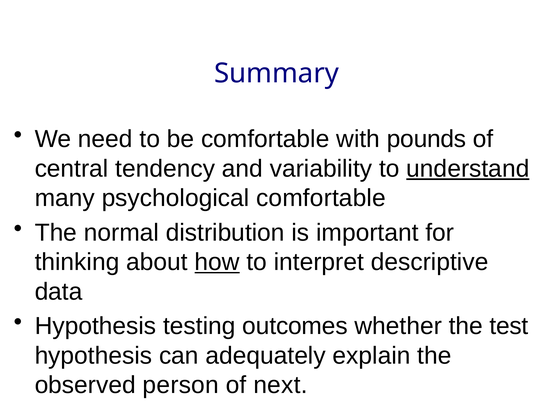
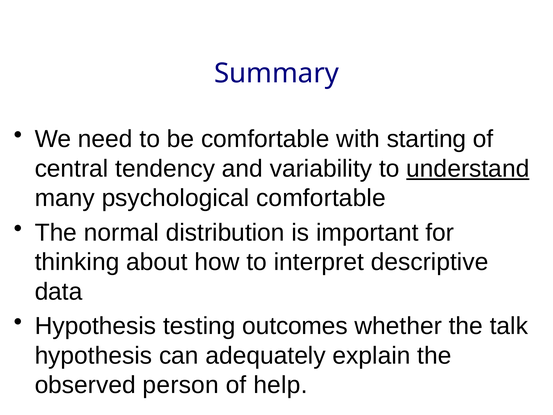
pounds: pounds -> starting
how underline: present -> none
test: test -> talk
next: next -> help
